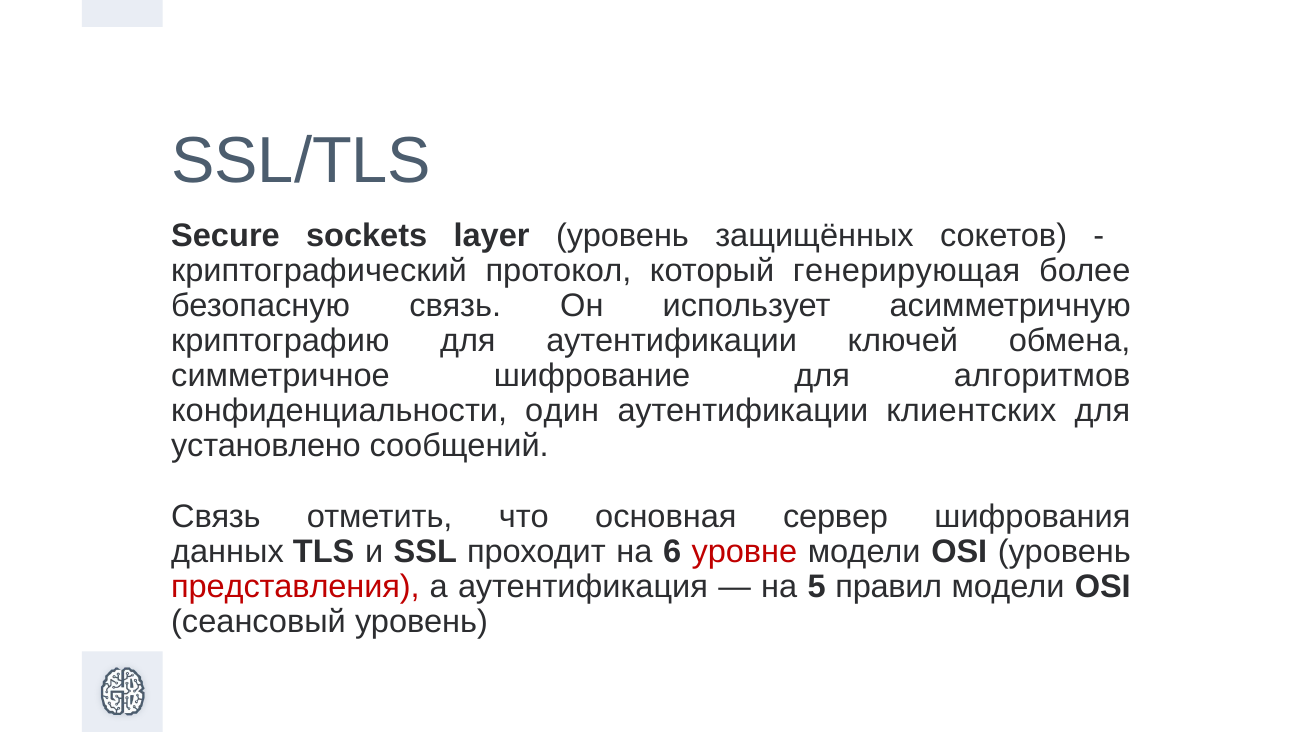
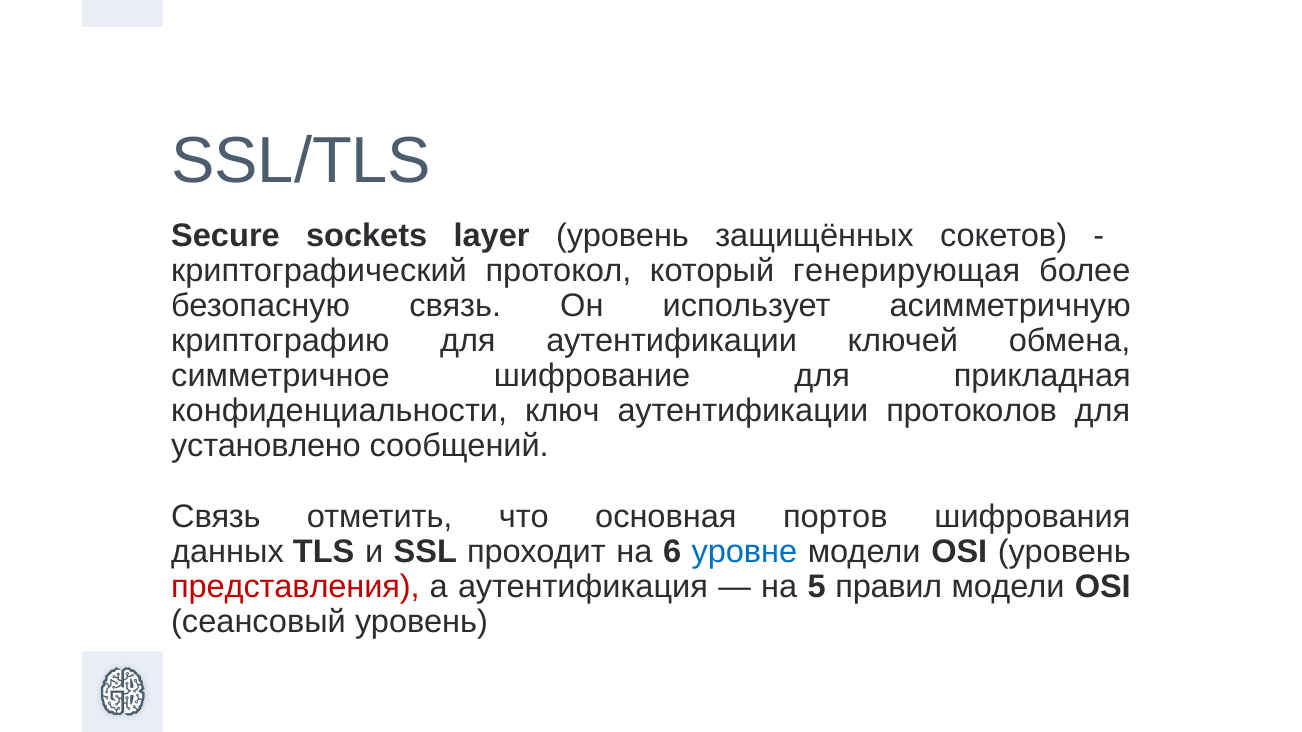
алгоритмов: алгоритмов -> прикладная
один: один -> ключ
клиентских: клиентских -> протоколов
сервер: сервер -> портов
уровне colour: red -> blue
